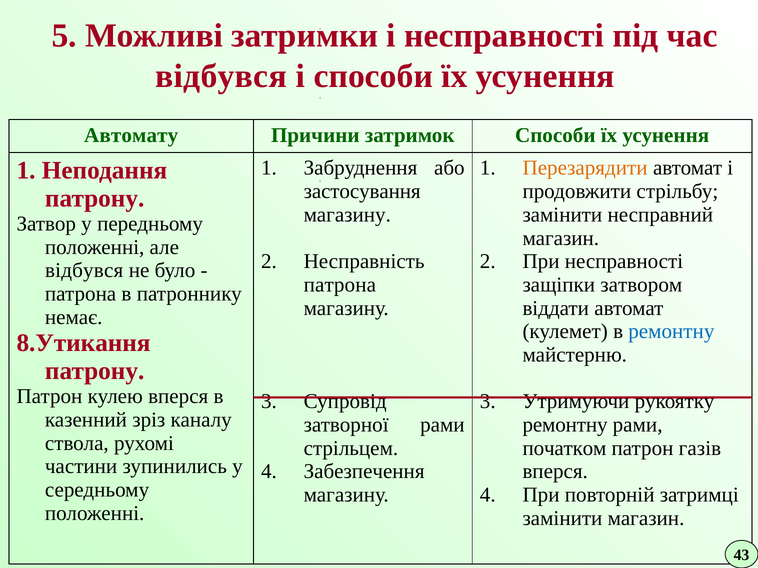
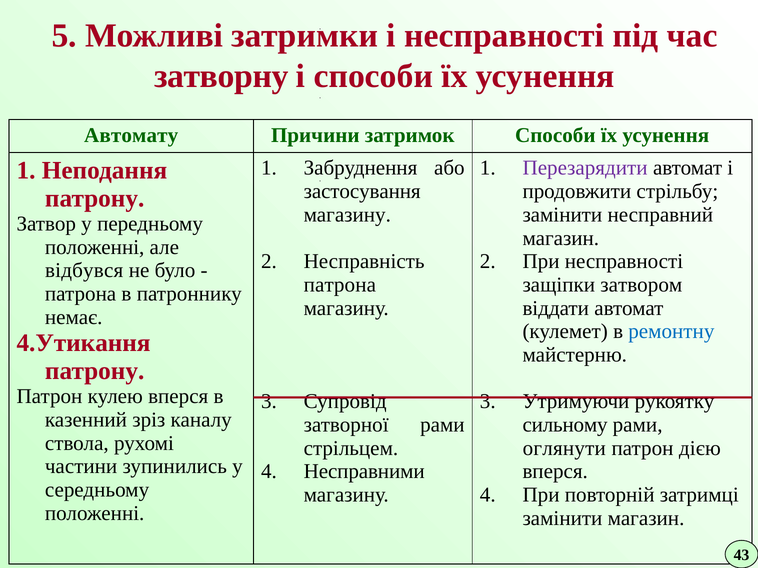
відбувся at (221, 76): відбувся -> затворну
Перезарядити colour: orange -> purple
8.Утикання: 8.Утикання -> 4.Утикання
ремонтну at (565, 425): ремонтну -> сильному
початком: початком -> оглянути
газів: газів -> дією
Забезпечення: Забезпечення -> Несправними
